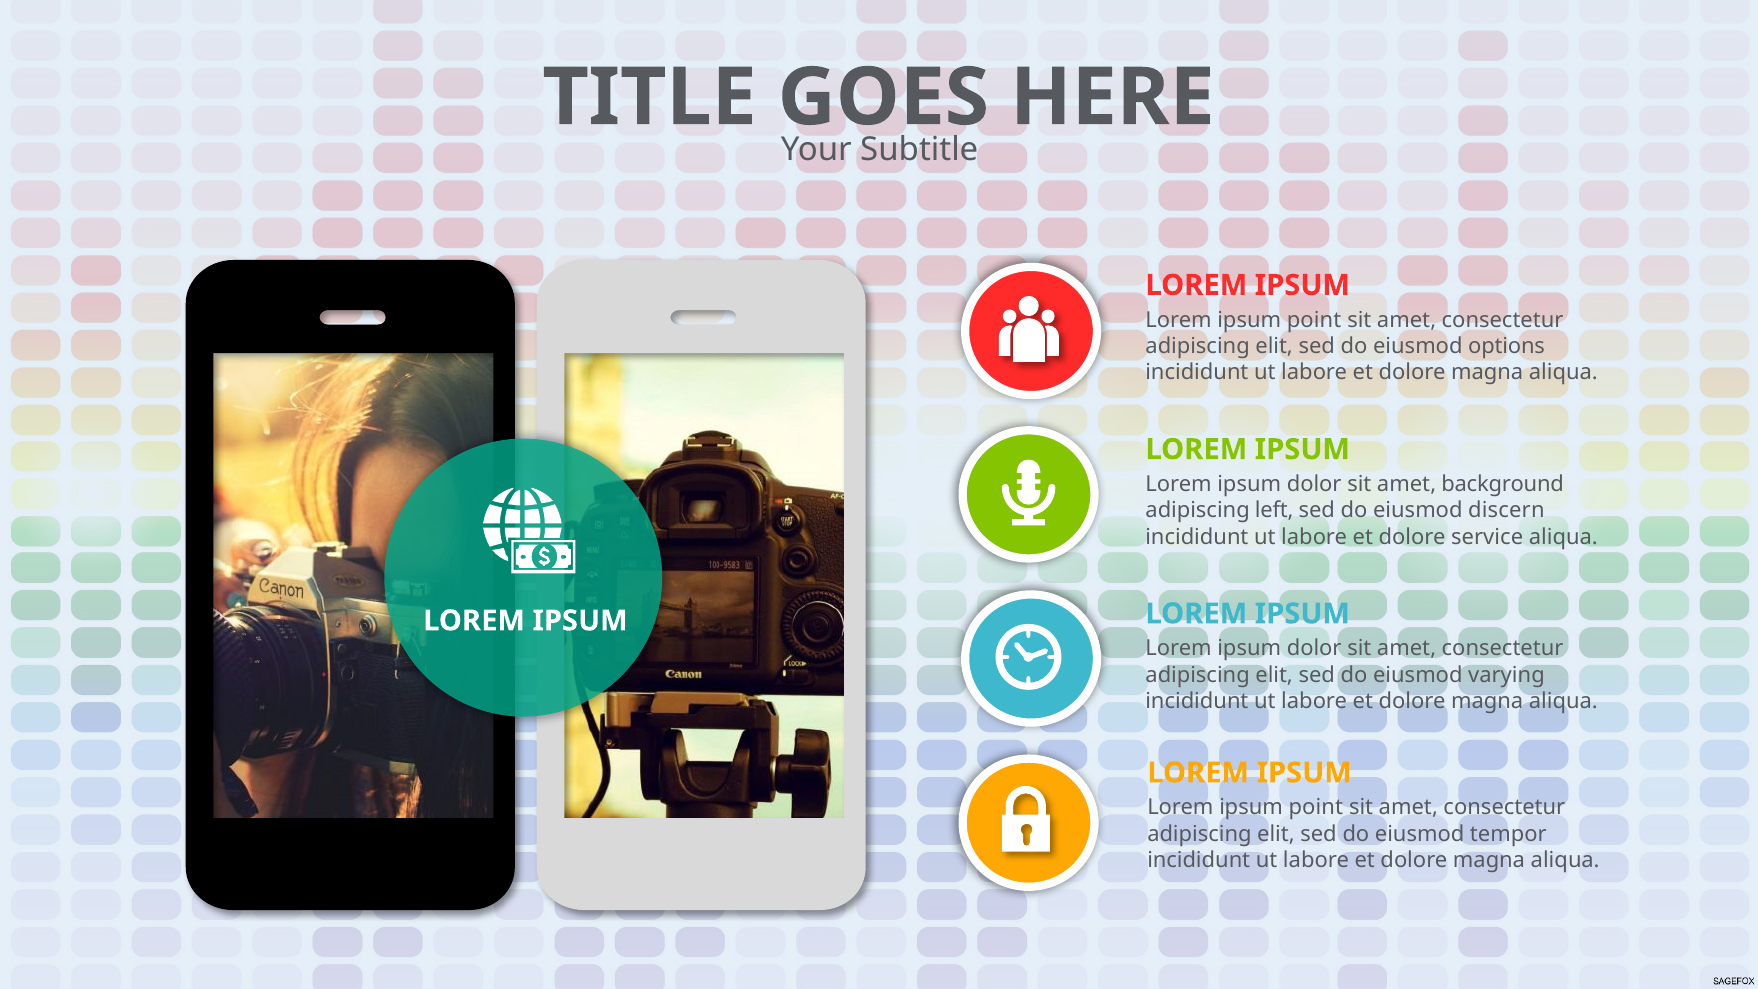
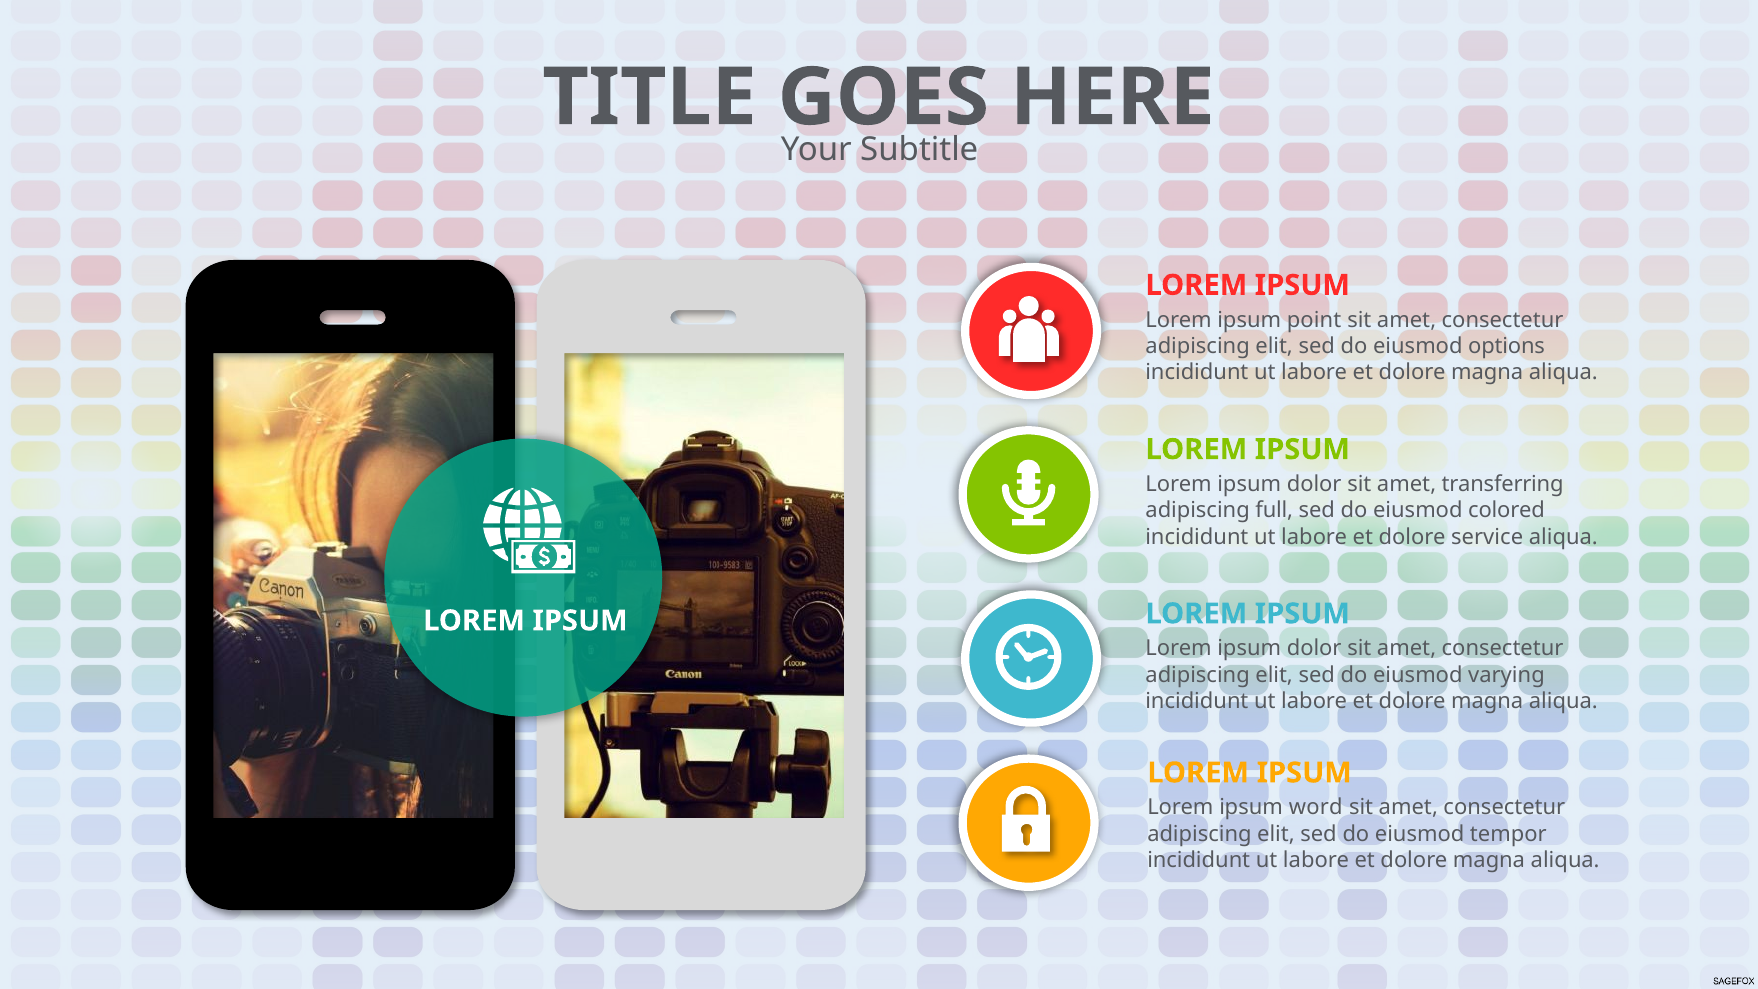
background: background -> transferring
left: left -> full
discern: discern -> colored
point at (1316, 807): point -> word
